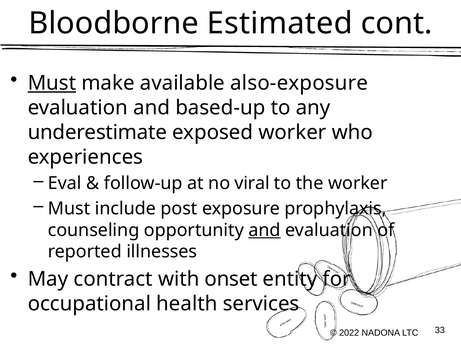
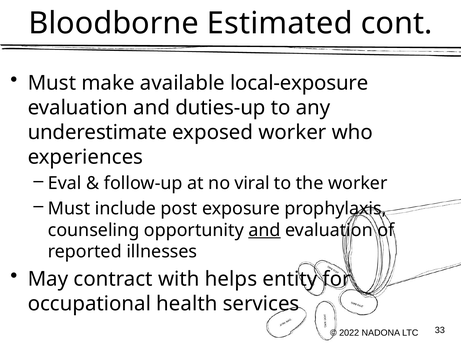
Must at (52, 83) underline: present -> none
also-exposure: also-exposure -> local-exposure
based-up: based-up -> duties-up
onset: onset -> helps
